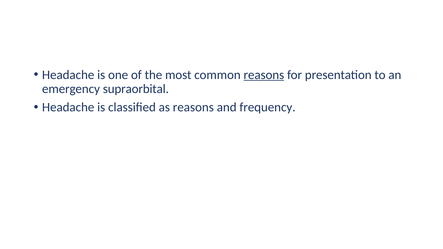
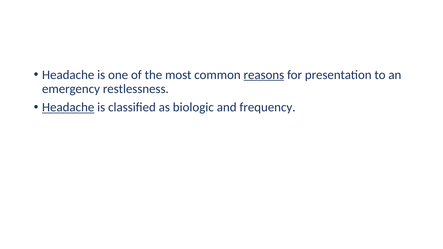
supraorbital: supraorbital -> restlessness
Headache at (68, 107) underline: none -> present
as reasons: reasons -> biologic
